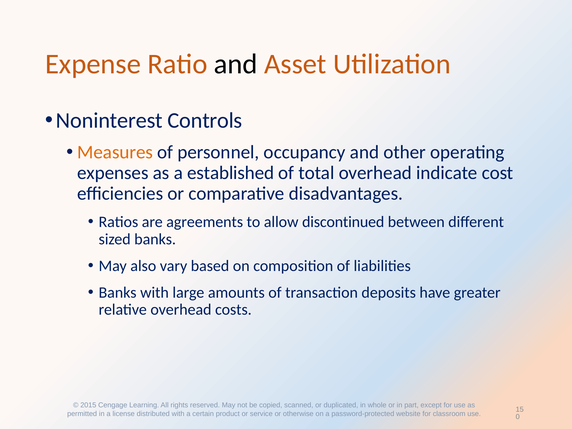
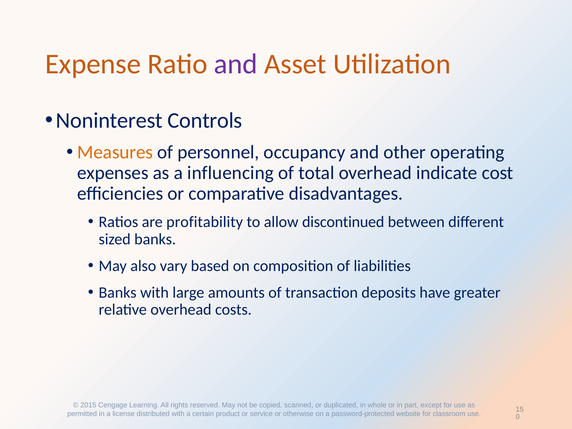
and at (236, 64) colour: black -> purple
established: established -> influencing
agreements: agreements -> profitability
